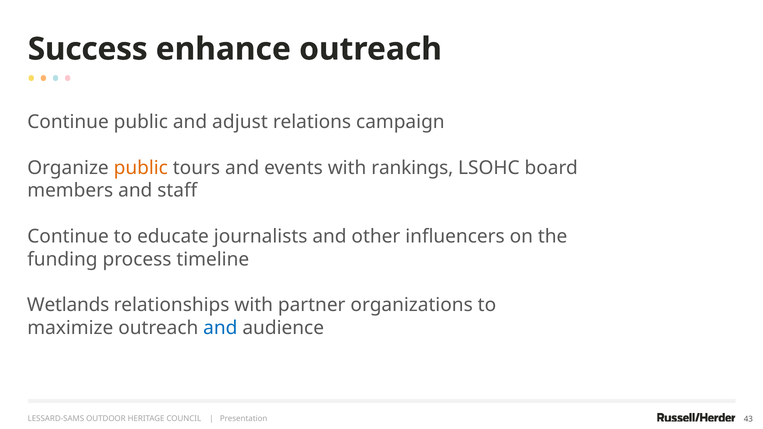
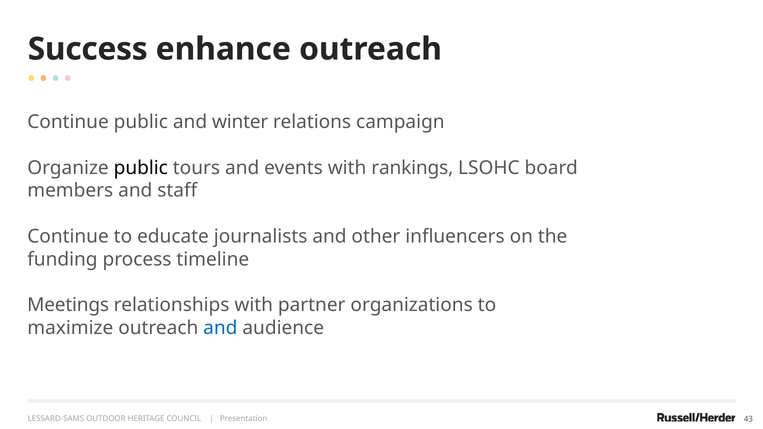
adjust: adjust -> winter
public at (141, 168) colour: orange -> black
Wetlands: Wetlands -> Meetings
